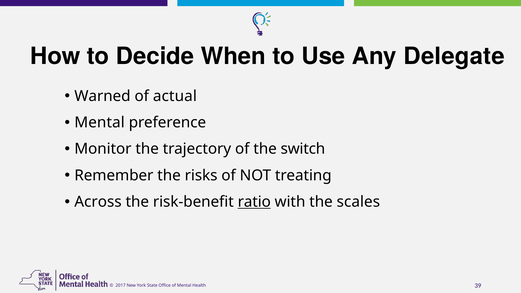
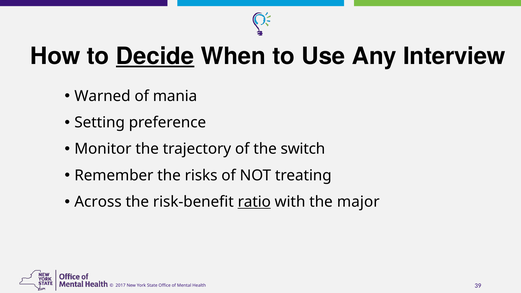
Decide at (155, 56) underline: none -> present
Delegate: Delegate -> Interview
actual: actual -> mania
Mental at (100, 122): Mental -> Setting
scales: scales -> major
